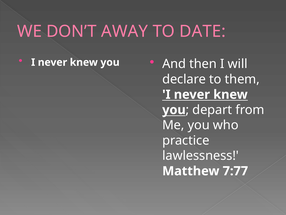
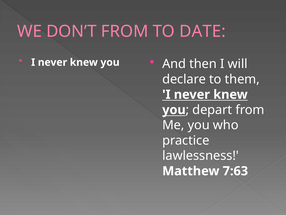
DON’T AWAY: AWAY -> FROM
7:77: 7:77 -> 7:63
